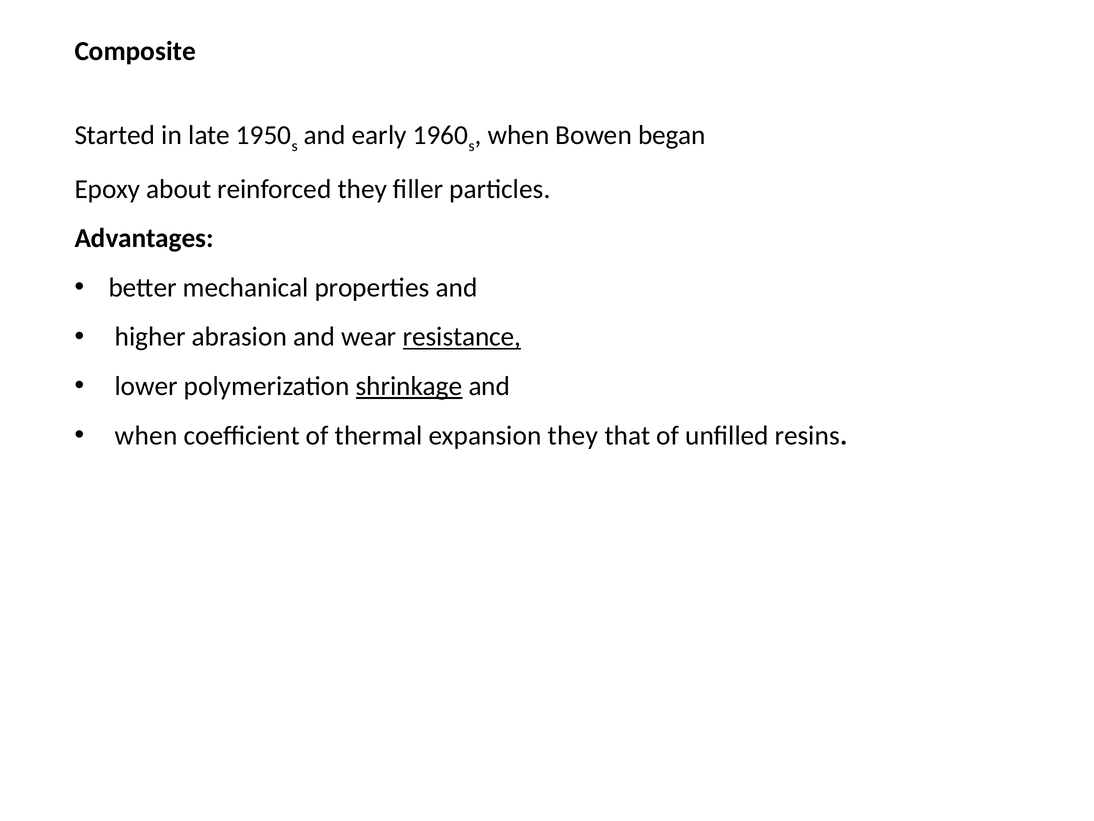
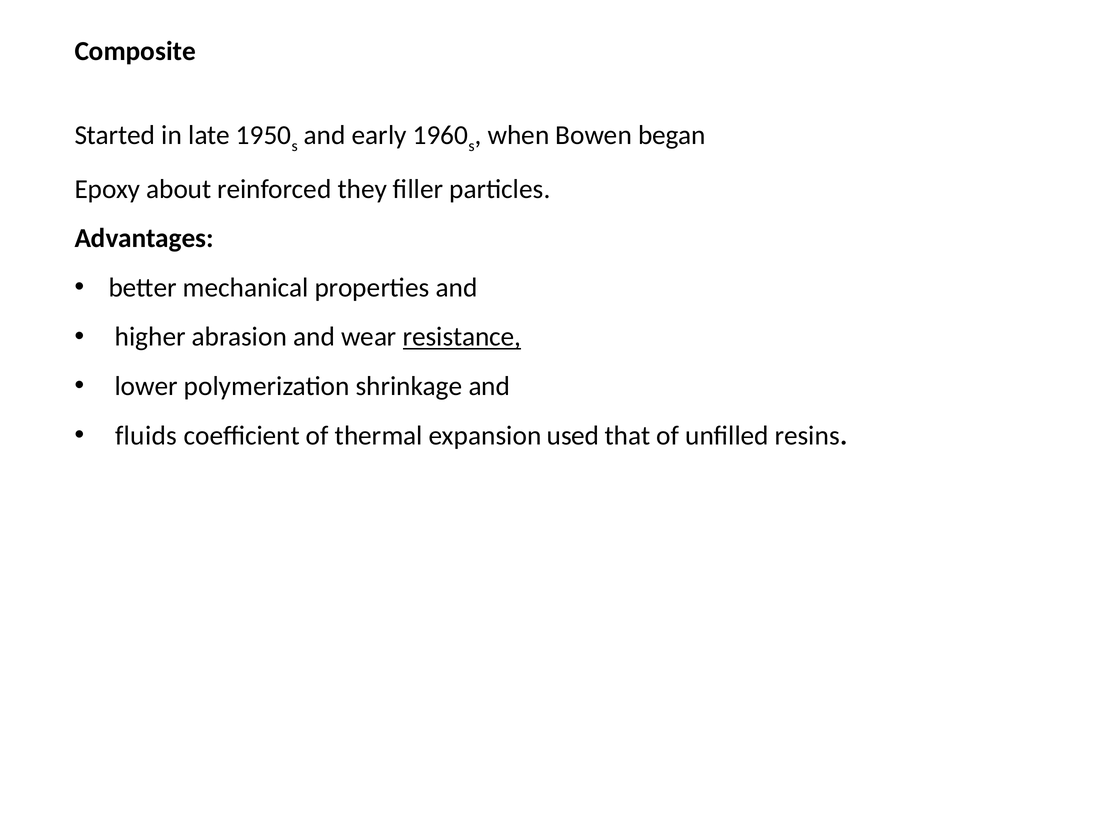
shrinkage underline: present -> none
when at (146, 435): when -> fluids
expansion they: they -> used
